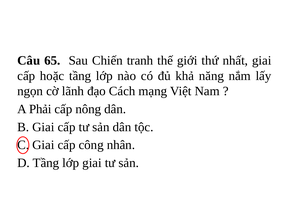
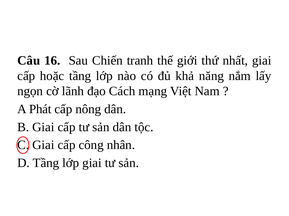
65: 65 -> 16
Phải: Phải -> Phát
